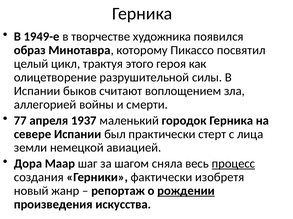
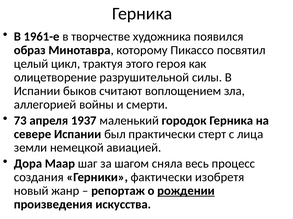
1949-е: 1949-е -> 1961-е
77: 77 -> 73
процесс underline: present -> none
